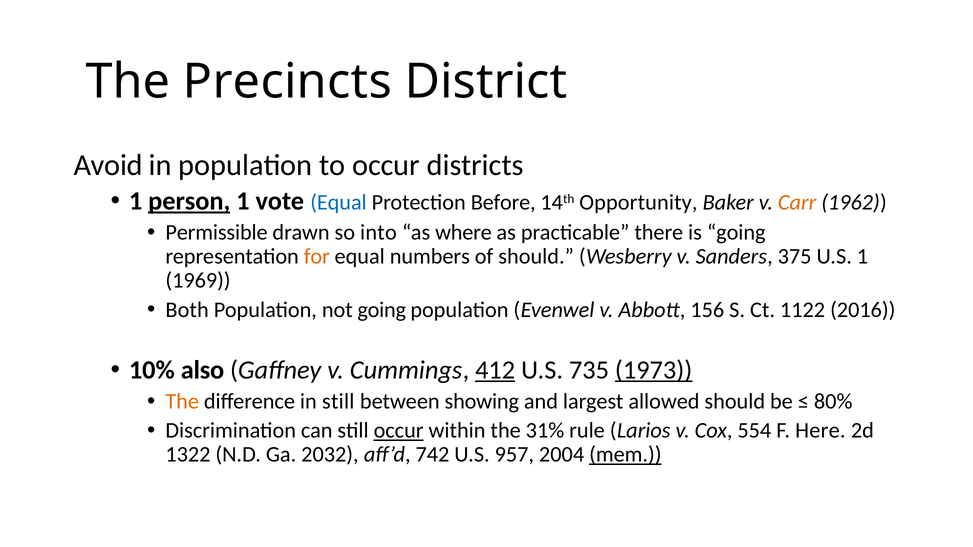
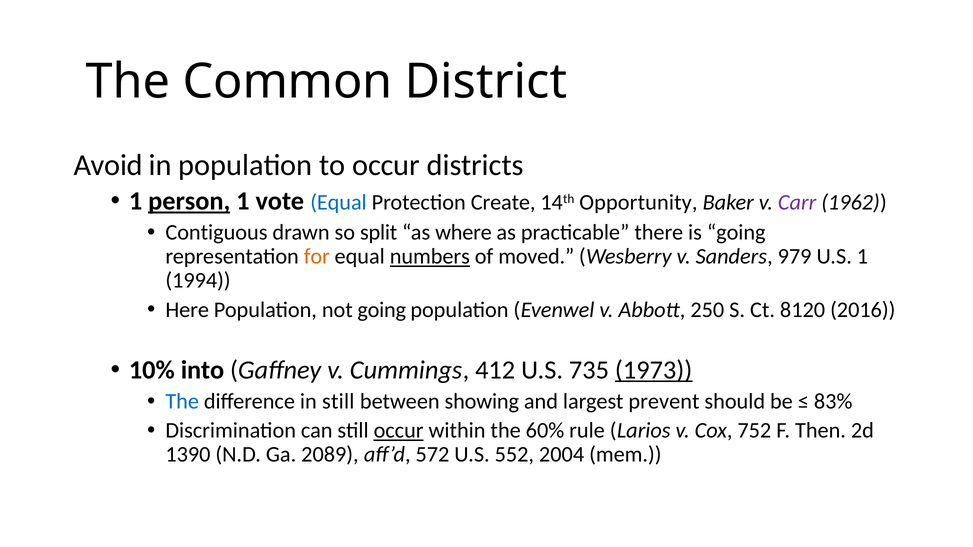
Precincts: Precincts -> Common
Before: Before -> Create
Carr colour: orange -> purple
Permissible: Permissible -> Contiguous
into: into -> split
numbers underline: none -> present
of should: should -> moved
375: 375 -> 979
1969: 1969 -> 1994
Both: Both -> Here
156: 156 -> 250
1122: 1122 -> 8120
also: also -> into
412 underline: present -> none
The at (182, 402) colour: orange -> blue
allowed: allowed -> prevent
80%: 80% -> 83%
31%: 31% -> 60%
554: 554 -> 752
Here: Here -> Then
1322: 1322 -> 1390
2032: 2032 -> 2089
742: 742 -> 572
957: 957 -> 552
mem underline: present -> none
